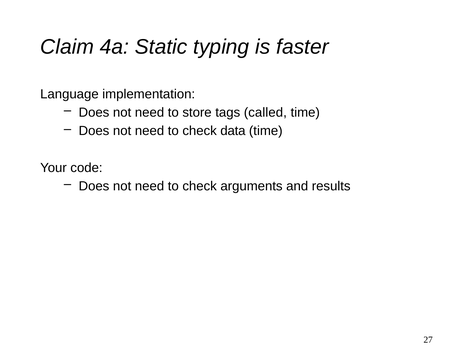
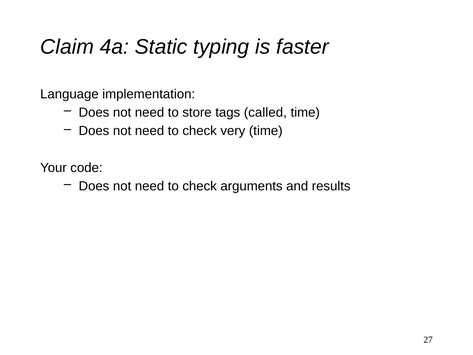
data: data -> very
